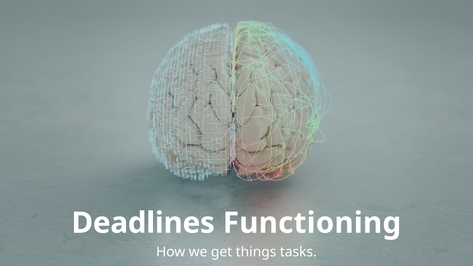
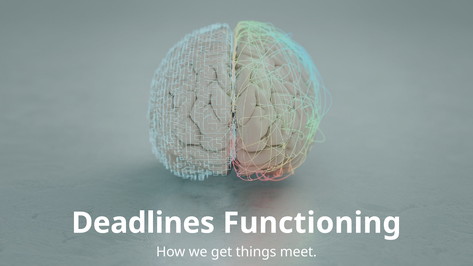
tasks: tasks -> meet
